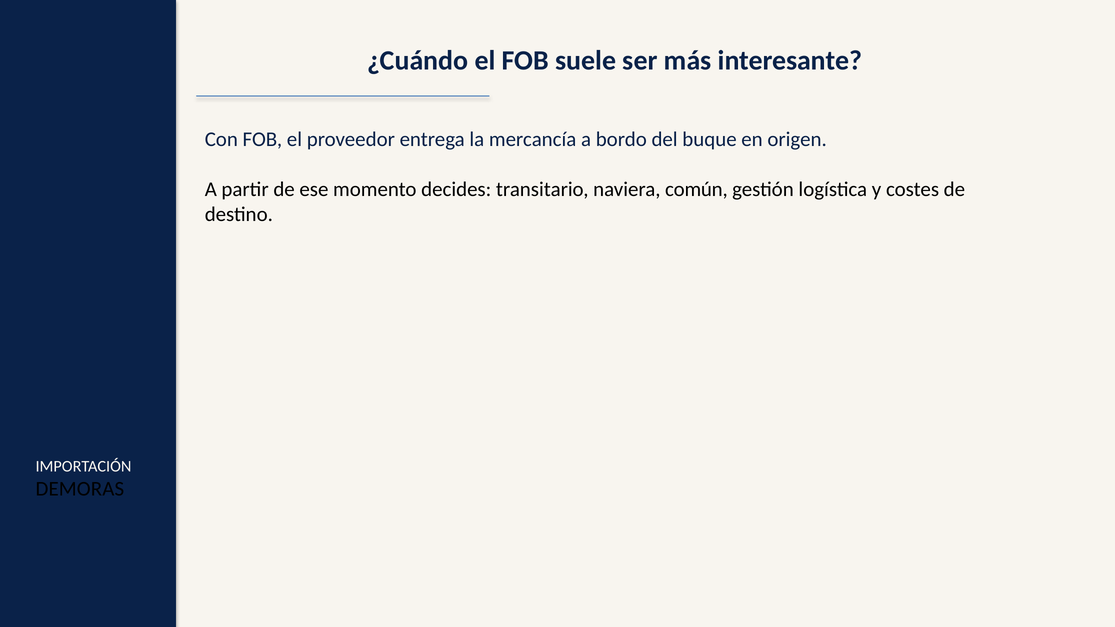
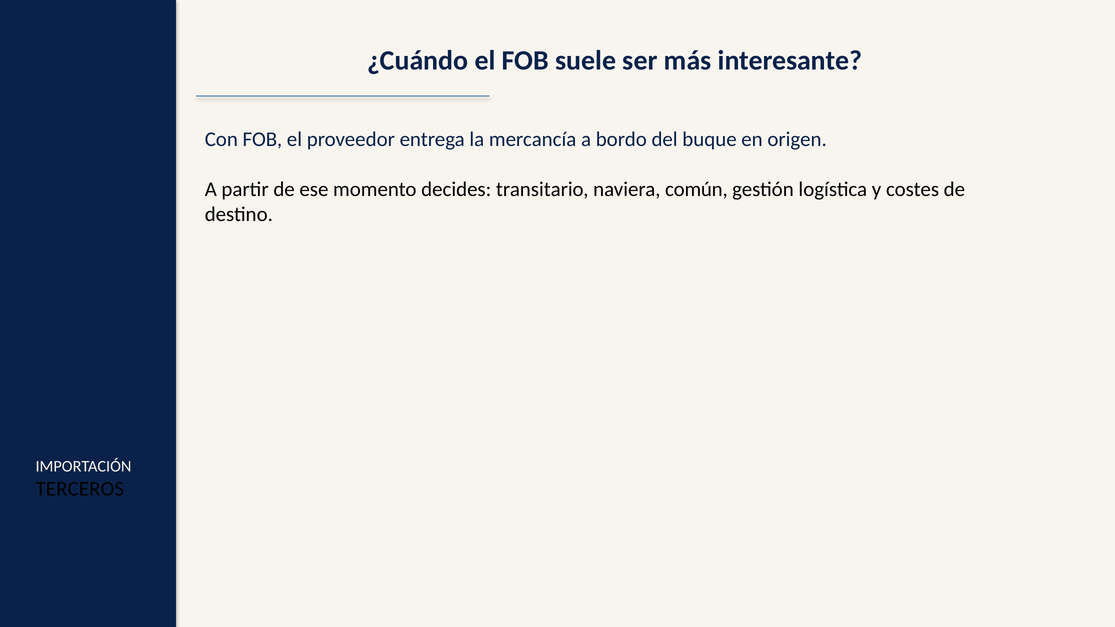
DEMORAS: DEMORAS -> TERCEROS
